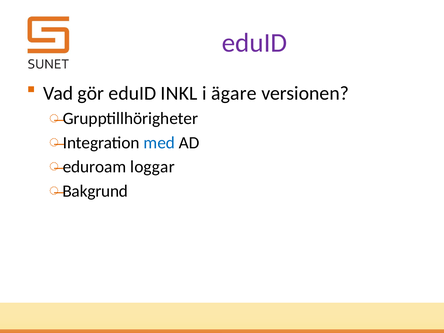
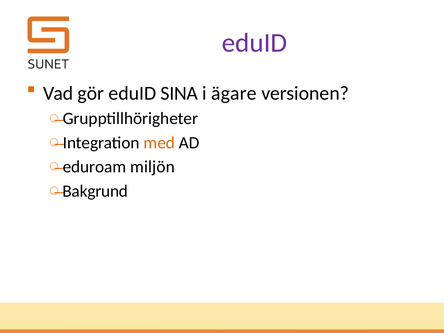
INKL: INKL -> SINA
med colour: blue -> orange
loggar: loggar -> miljön
